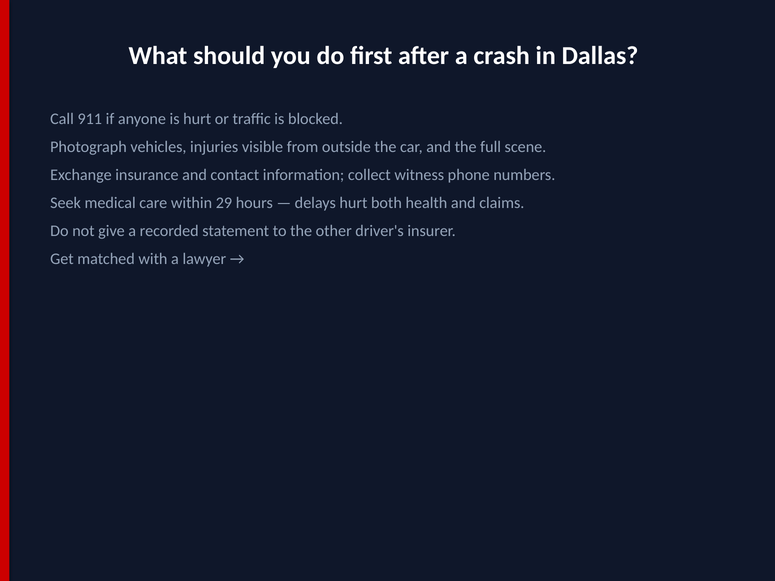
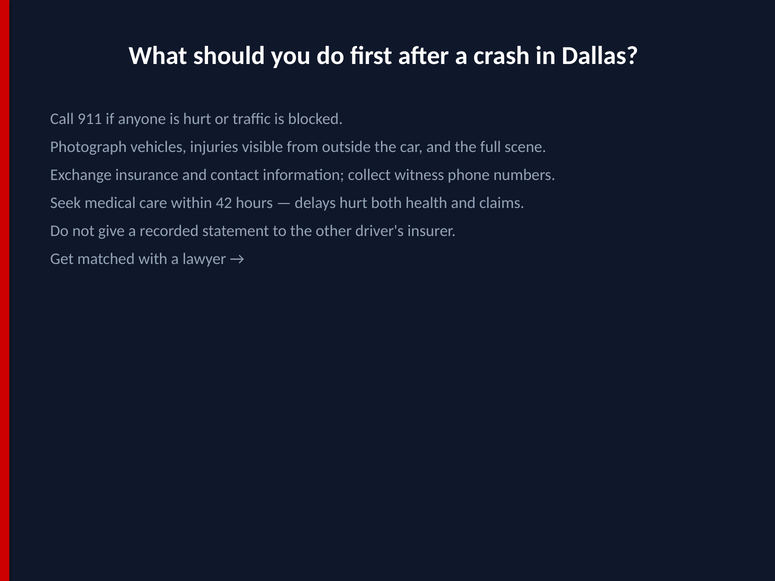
29: 29 -> 42
